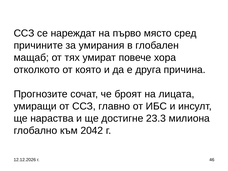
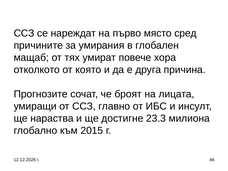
2042: 2042 -> 2015
